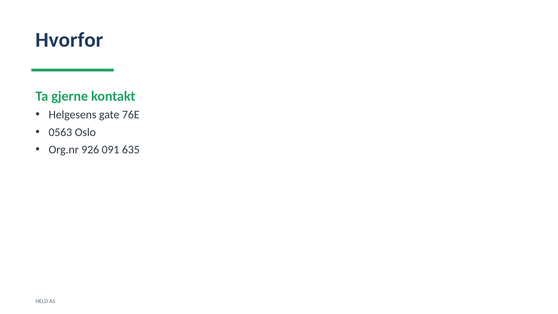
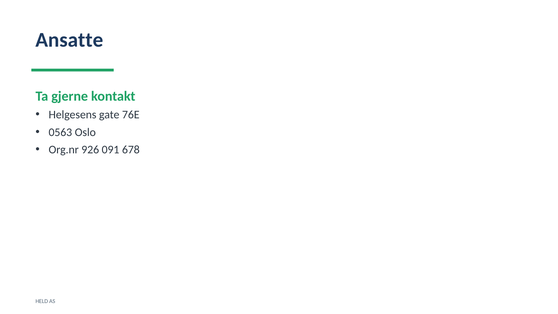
Hvorfor: Hvorfor -> Ansatte
635: 635 -> 678
